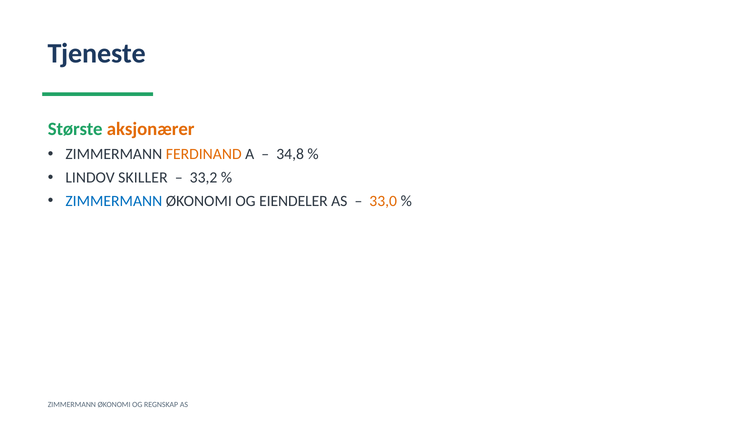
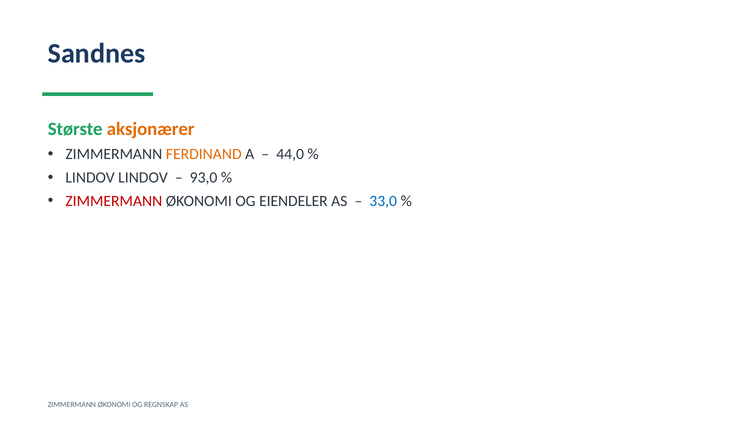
Tjeneste: Tjeneste -> Sandnes
34,8: 34,8 -> 44,0
LINDOV SKILLER: SKILLER -> LINDOV
33,2: 33,2 -> 93,0
ZIMMERMANN at (114, 201) colour: blue -> red
33,0 colour: orange -> blue
